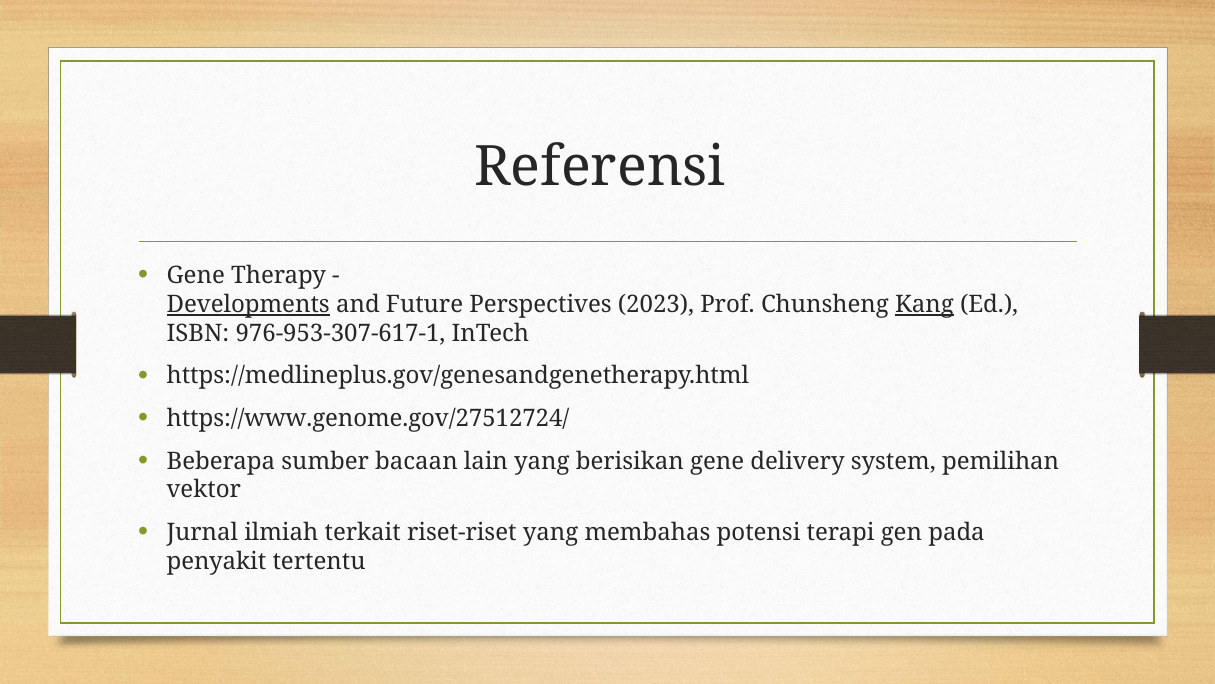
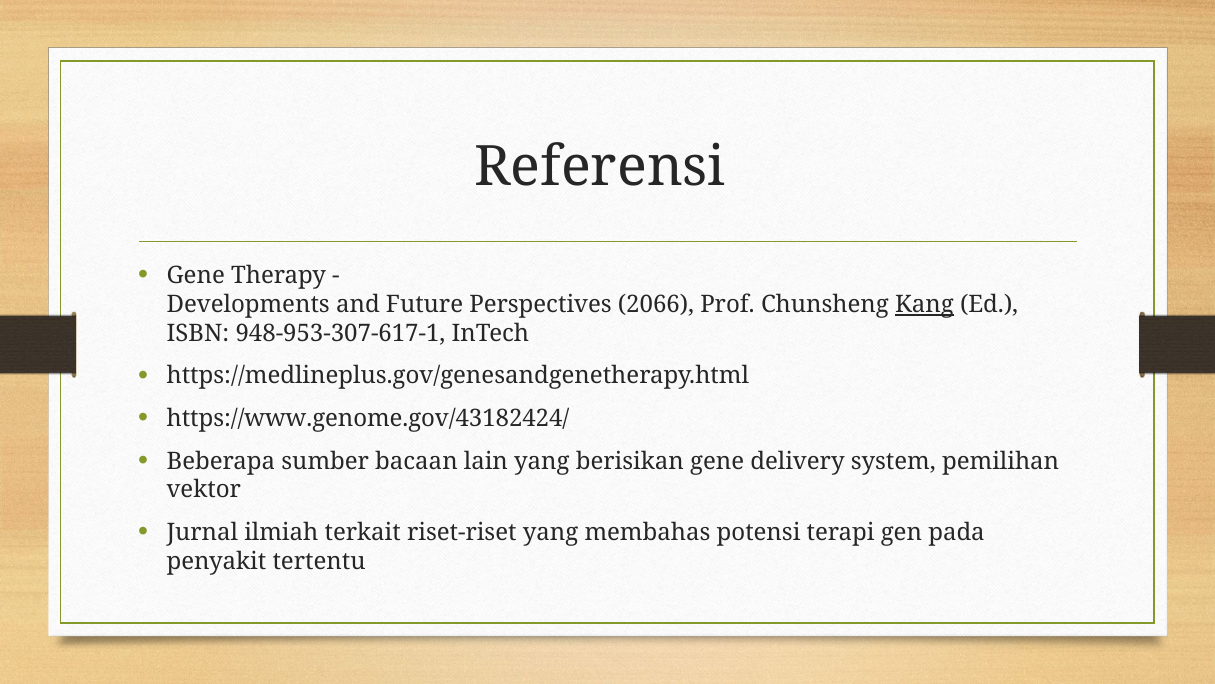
Developments underline: present -> none
2023: 2023 -> 2066
976-953-307-617-1: 976-953-307-617-1 -> 948-953-307-617-1
https://www.genome.gov/27512724/: https://www.genome.gov/27512724/ -> https://www.genome.gov/43182424/
